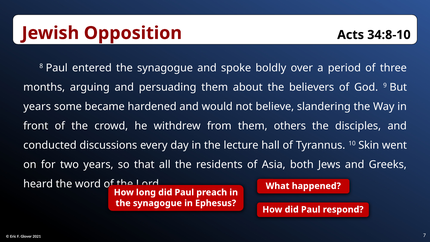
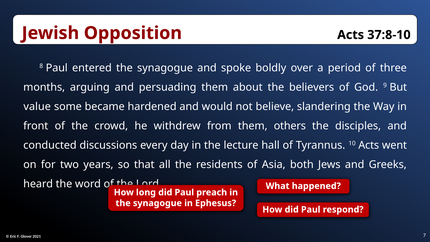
34:8-10: 34:8-10 -> 37:8-10
years at (37, 107): years -> value
10 Skin: Skin -> Acts
